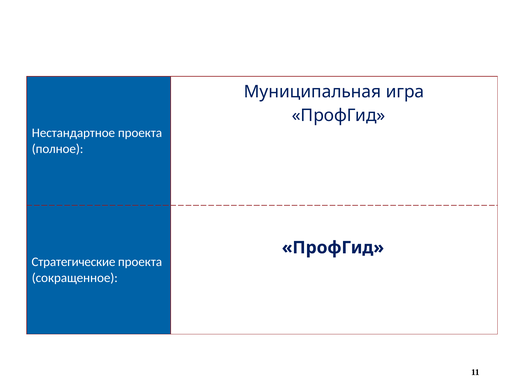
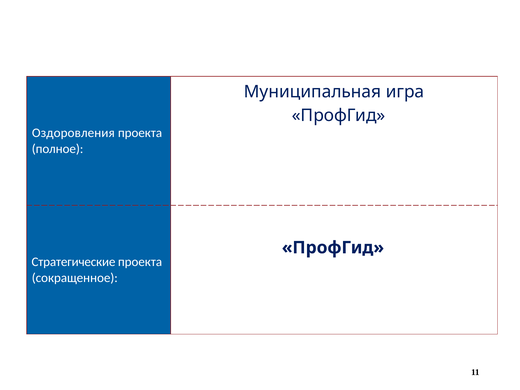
Нестандартное: Нестандартное -> Оздоровления
